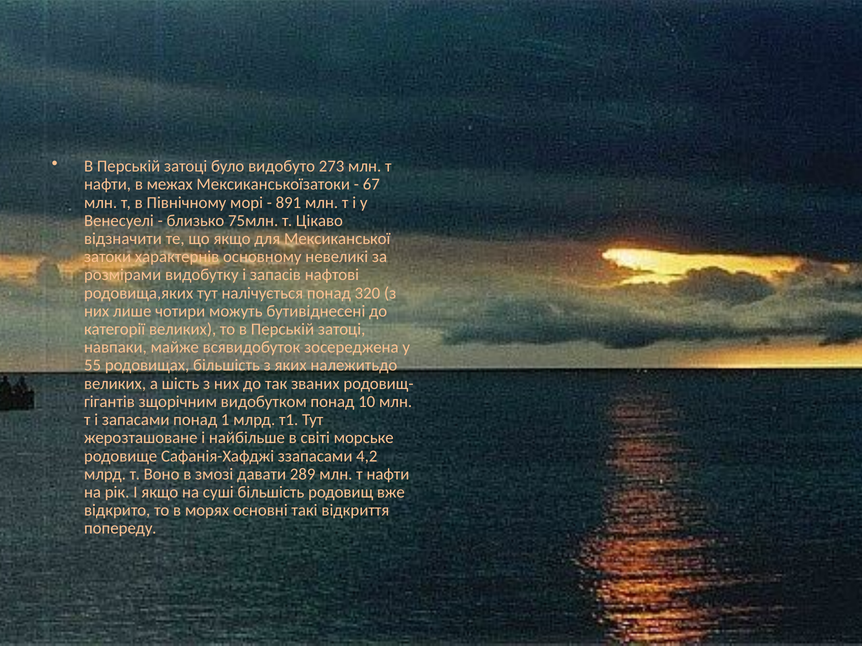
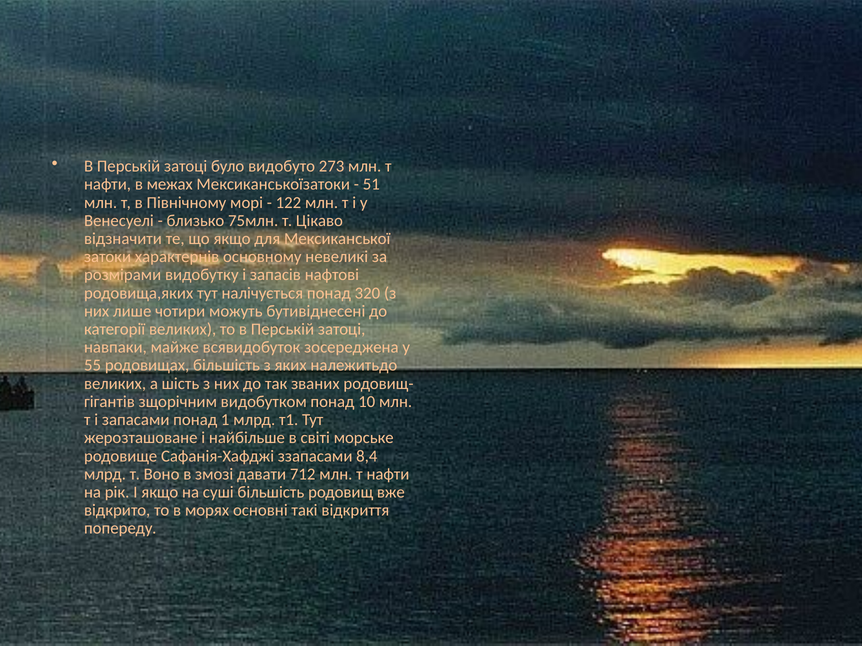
67: 67 -> 51
891: 891 -> 122
4,2: 4,2 -> 8,4
289: 289 -> 712
